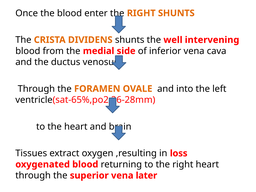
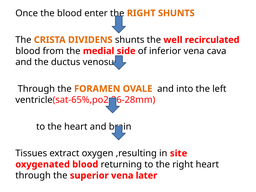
intervening: intervening -> recirculated
loss: loss -> site
